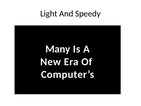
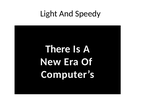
Many: Many -> There
